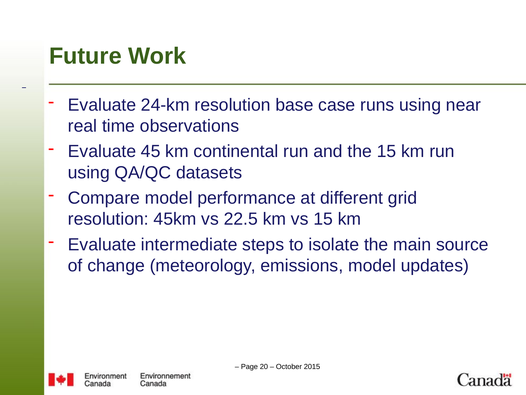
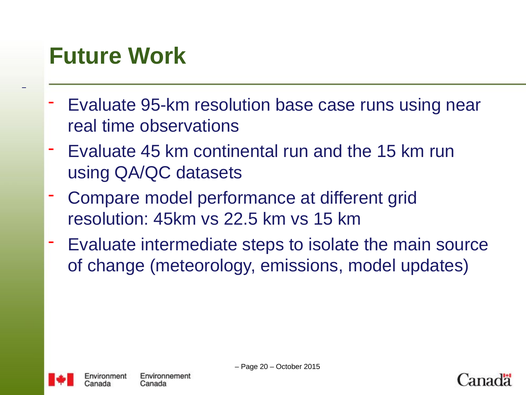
24-km: 24-km -> 95-km
